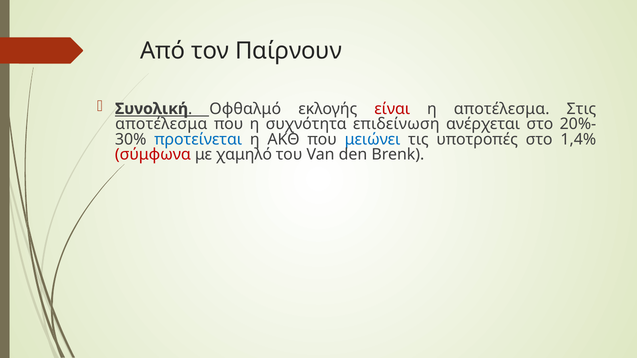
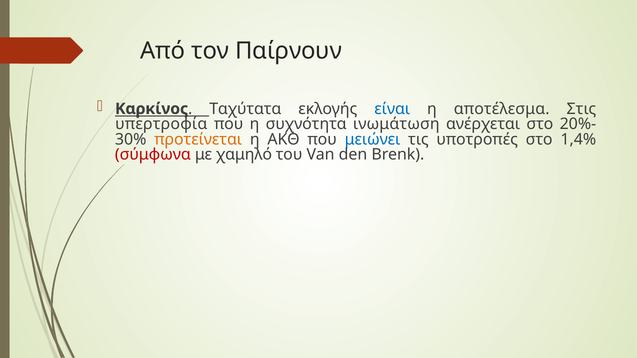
Συνoλική: Συνoλική -> Καρκίνος
Οφθαλμό: Οφθαλμό -> Ταχύτατα
είναι colour: red -> blue
αποτέλεσμα at (161, 124): αποτέλεσμα -> υπερτροφία
επιδείνωση: επιδείνωση -> ινωμάτωση
προτείνεται colour: blue -> orange
